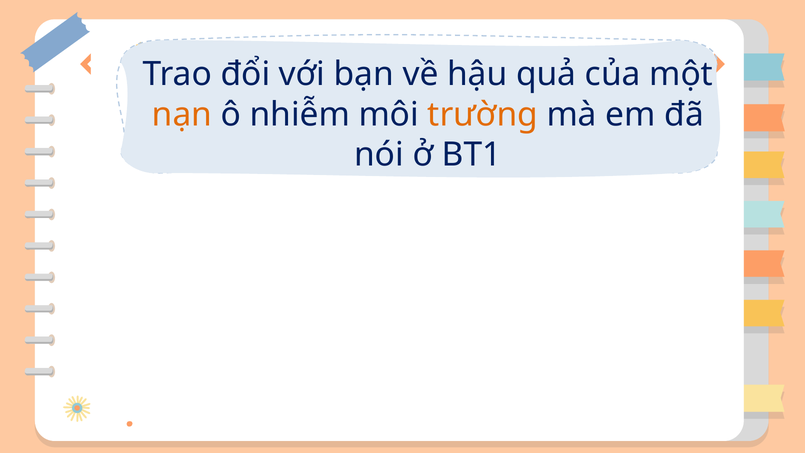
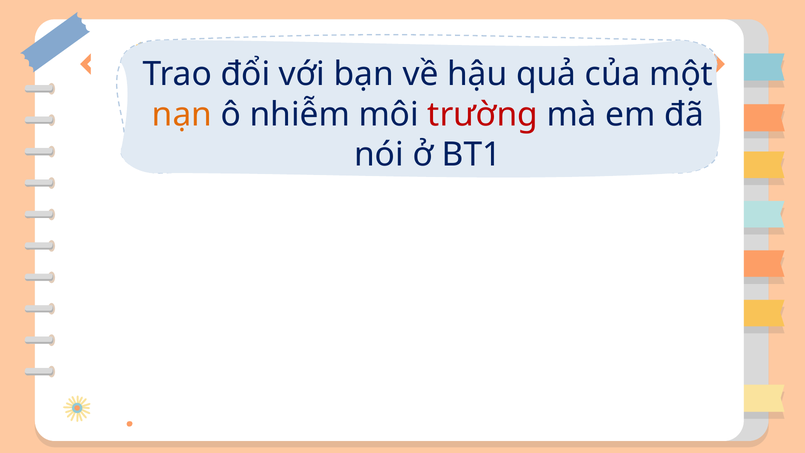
trường colour: orange -> red
